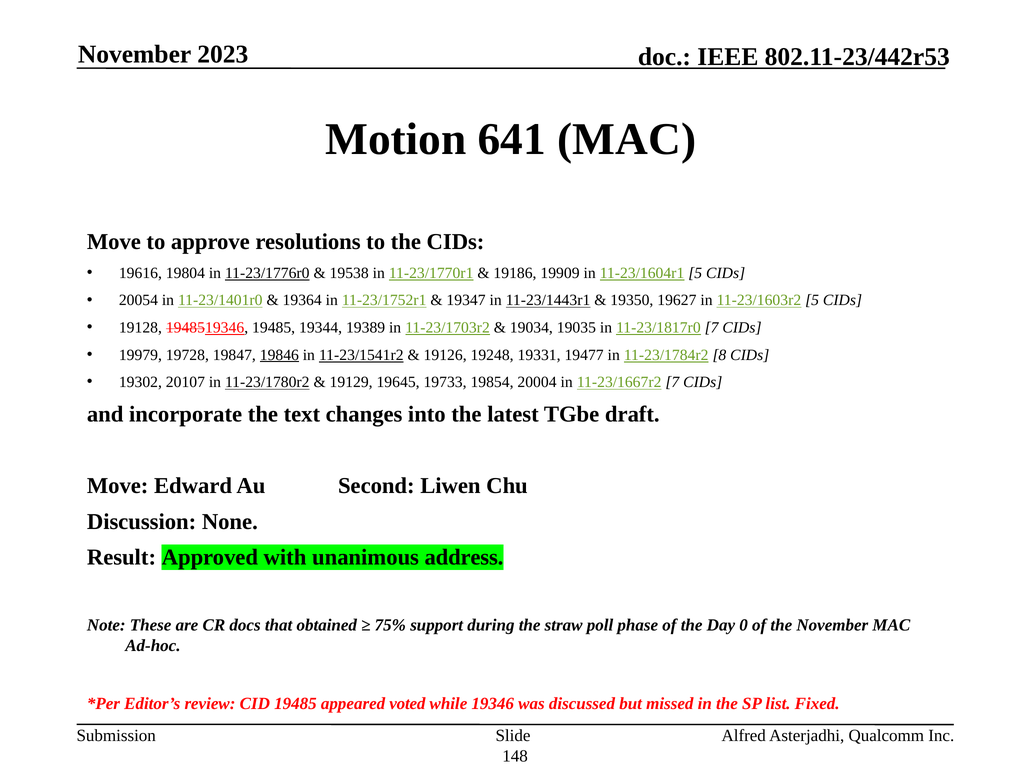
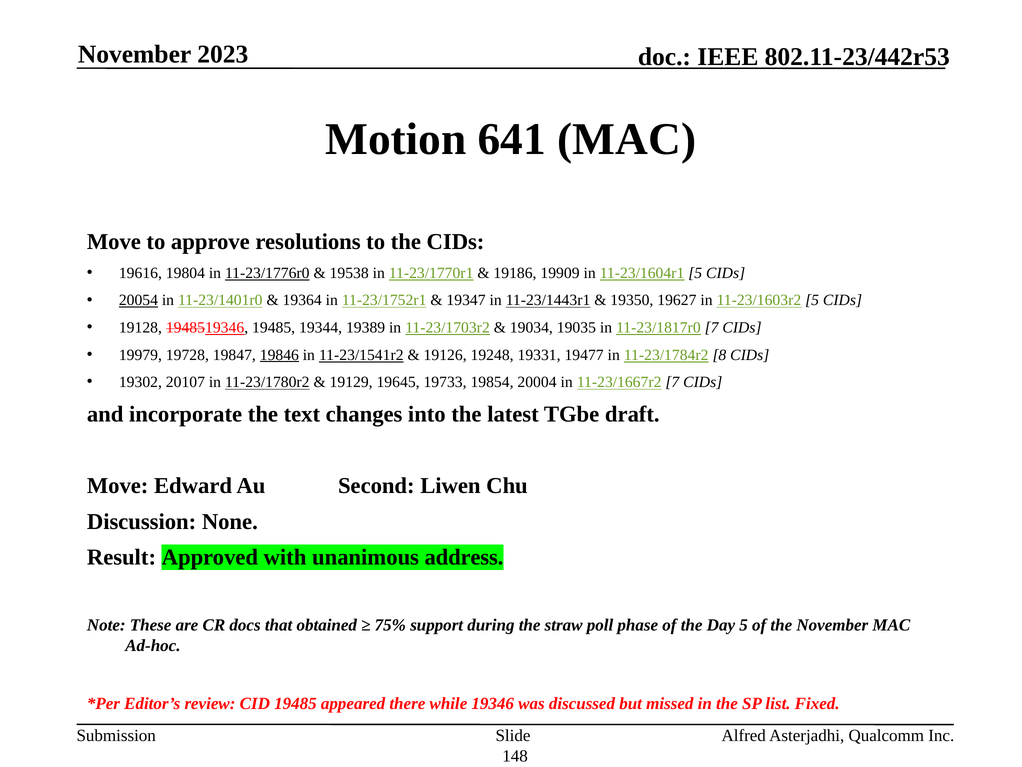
20054 underline: none -> present
Day 0: 0 -> 5
voted: voted -> there
